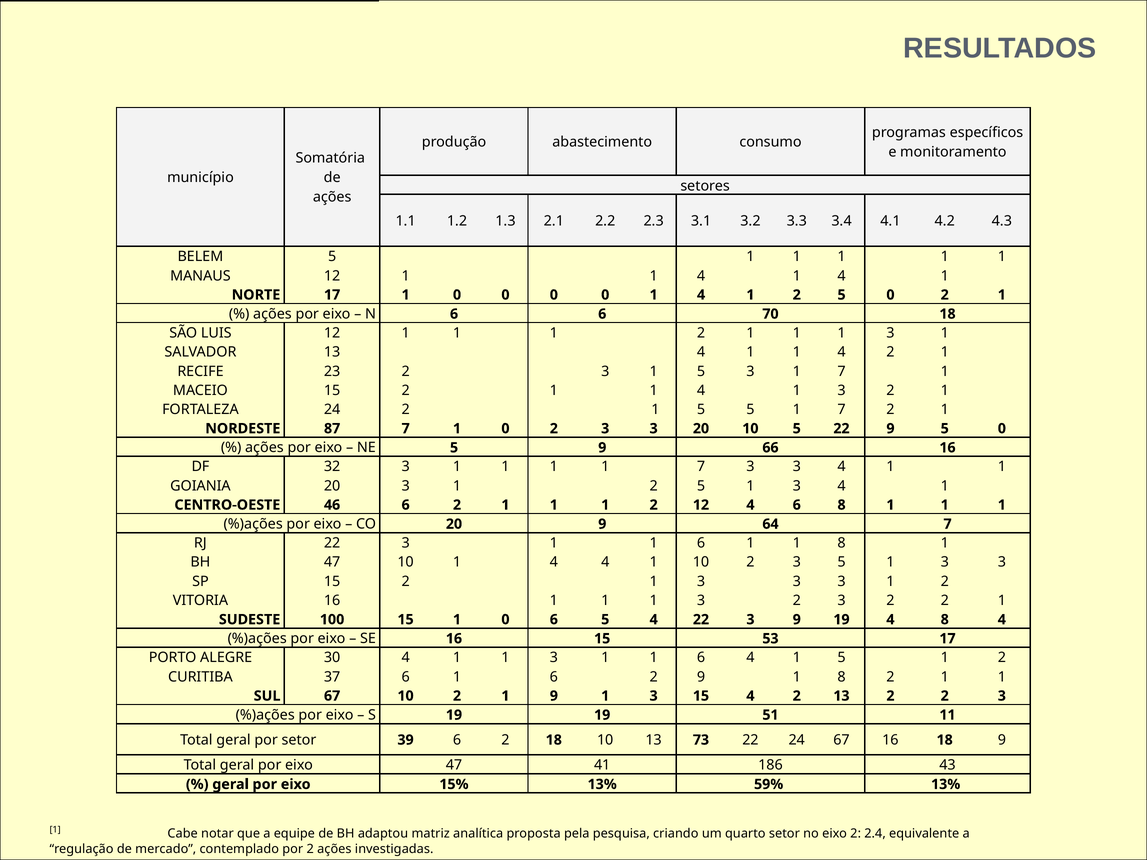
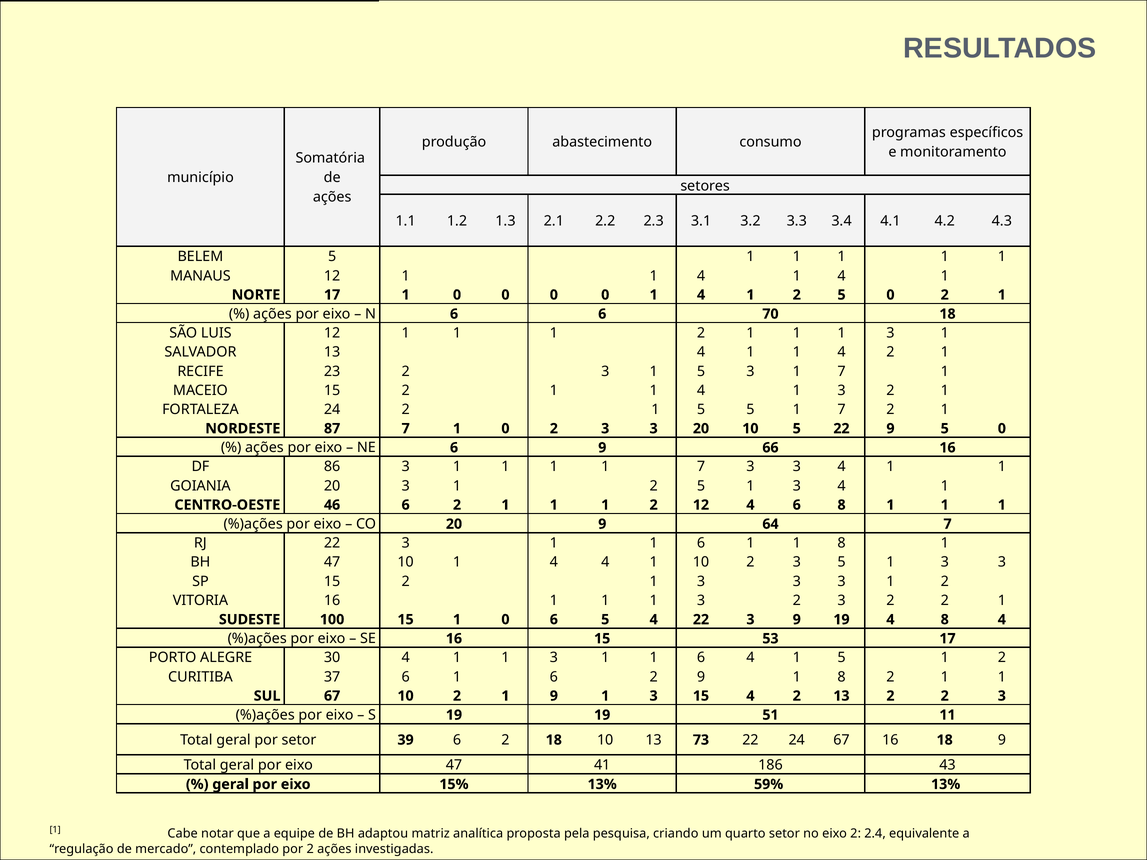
NE 5: 5 -> 6
32: 32 -> 86
